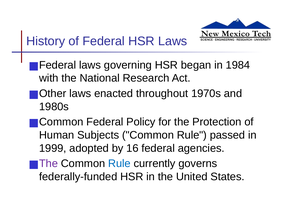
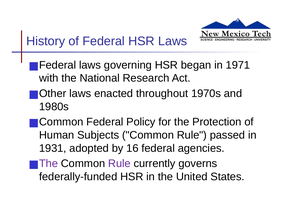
1984: 1984 -> 1971
1999: 1999 -> 1931
Rule at (119, 163) colour: blue -> purple
